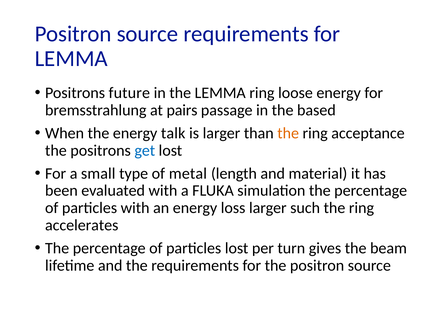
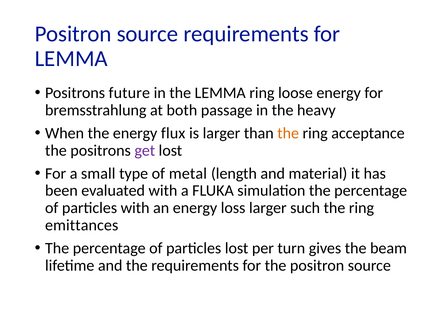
pairs: pairs -> both
based: based -> heavy
talk: talk -> flux
get colour: blue -> purple
accelerates: accelerates -> emittances
